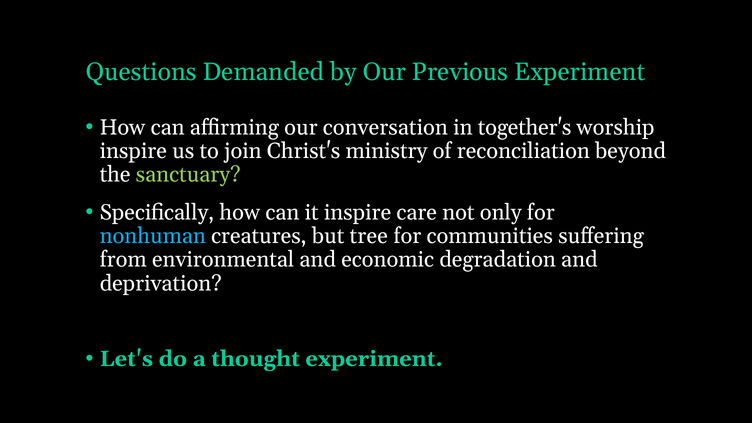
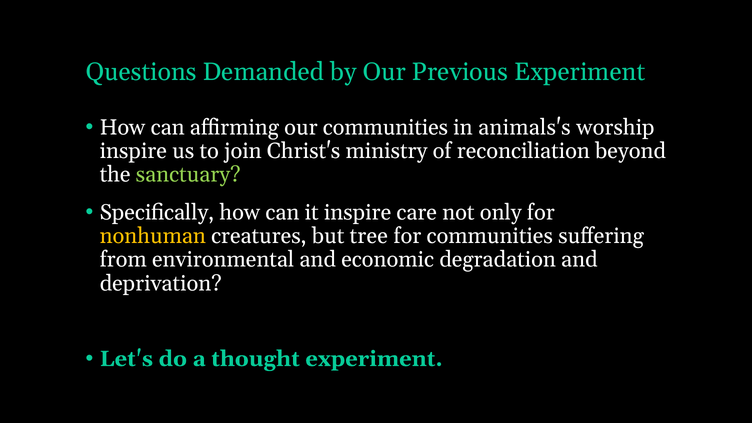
our conversation: conversation -> communities
together's: together's -> animals's
nonhuman colour: light blue -> yellow
